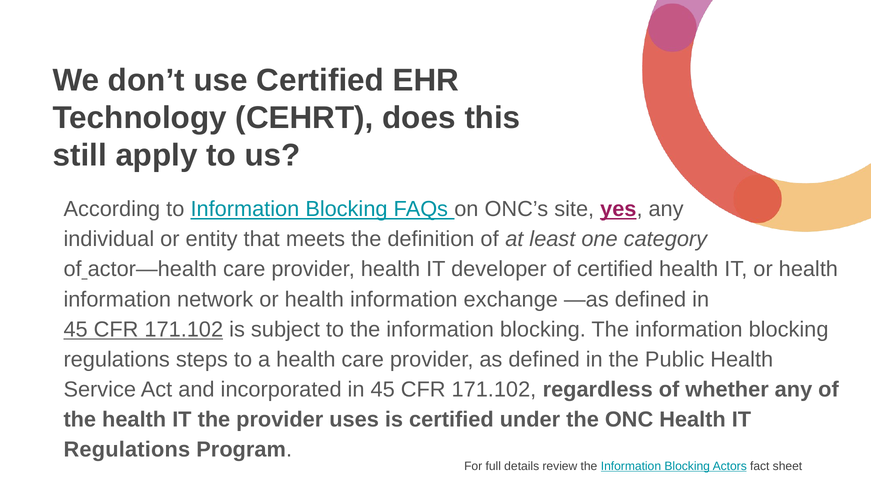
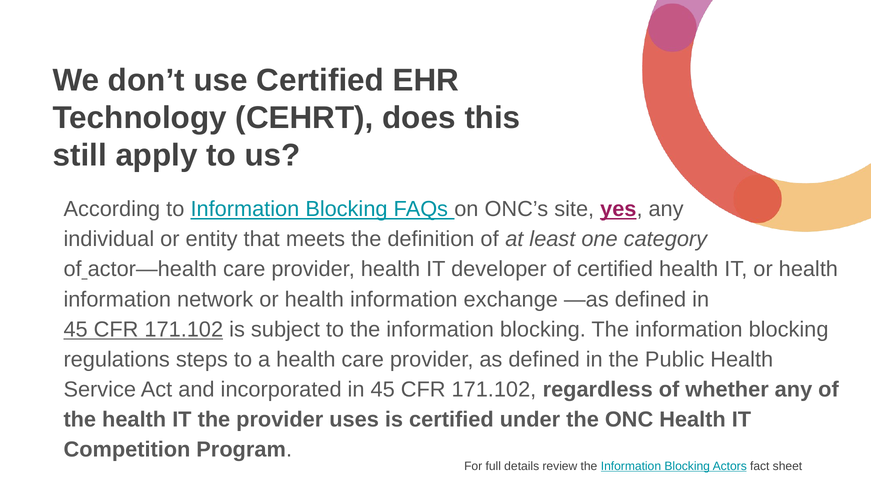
Regulations at (127, 450): Regulations -> Competition
